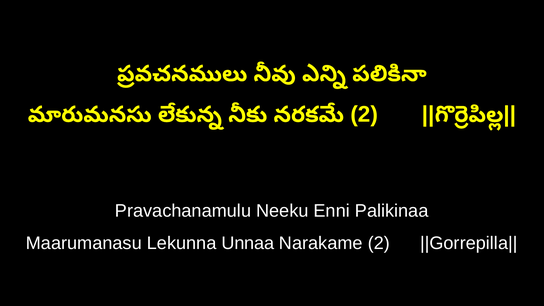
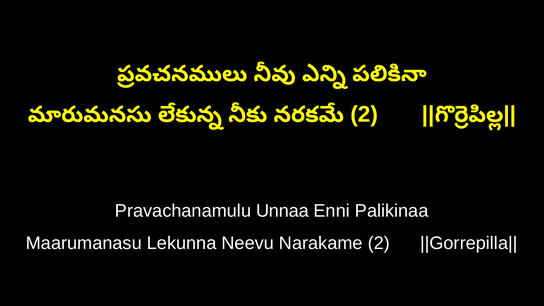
Neeku: Neeku -> Unnaa
Unnaa: Unnaa -> Neevu
